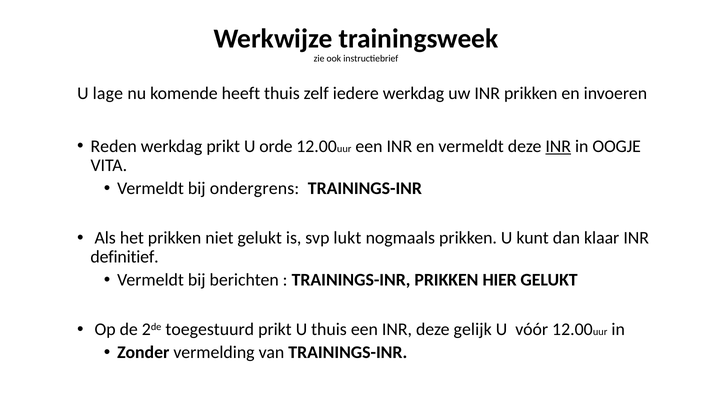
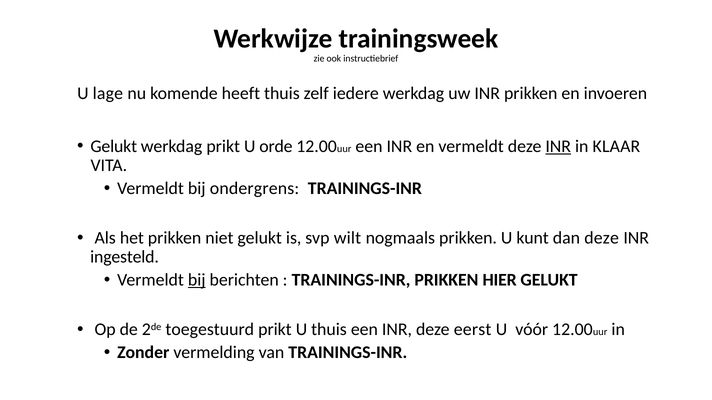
Reden at (114, 147): Reden -> Gelukt
OOGJE: OOGJE -> KLAAR
lukt: lukt -> wilt
dan klaar: klaar -> deze
definitief: definitief -> ingesteld
bij at (197, 280) underline: none -> present
gelijk: gelijk -> eerst
